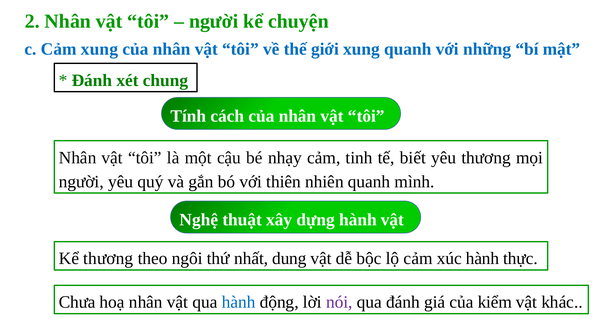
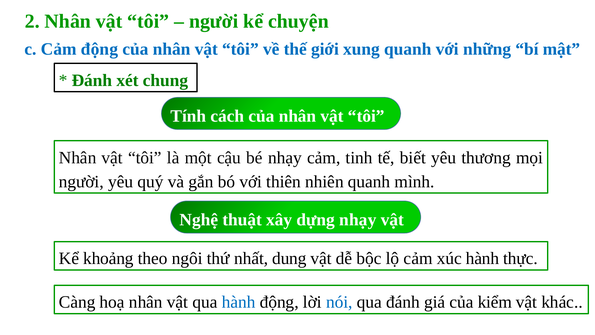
Cảm xung: xung -> động
dựng hành: hành -> nhạy
Kể thương: thương -> khoảng
Chưa: Chưa -> Càng
nói colour: purple -> blue
